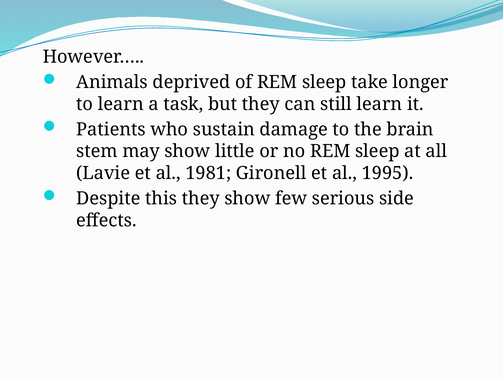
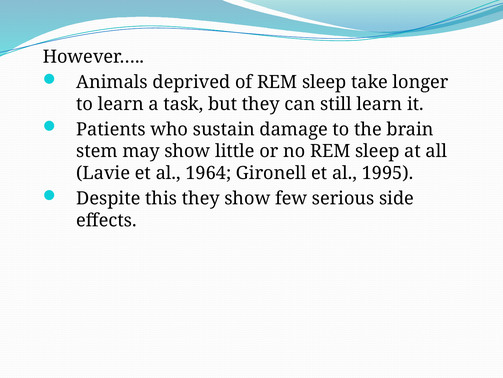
1981: 1981 -> 1964
